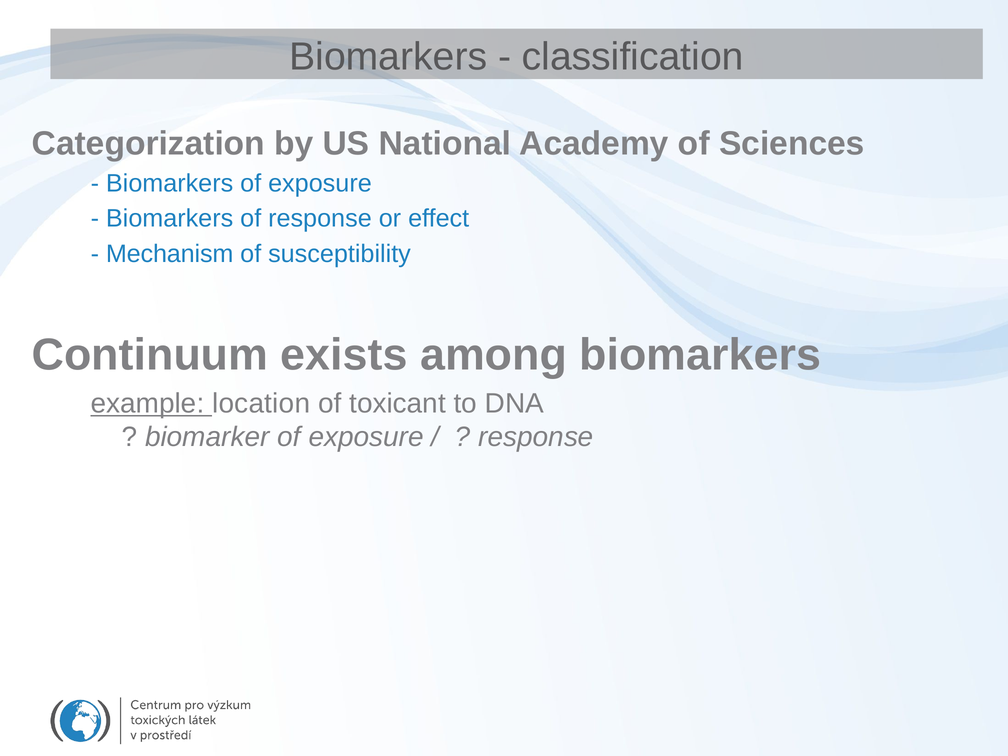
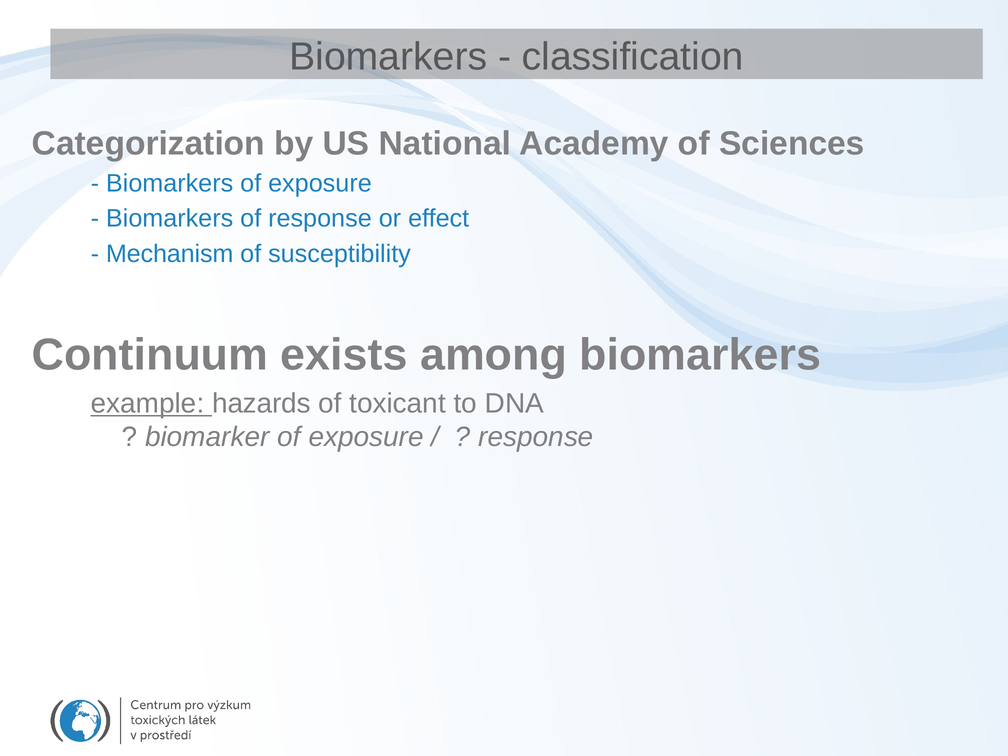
location: location -> hazards
